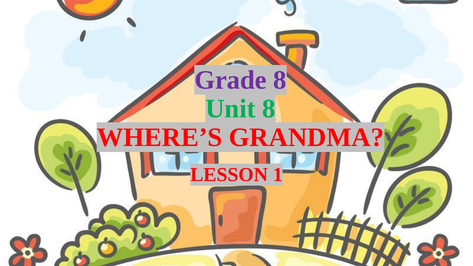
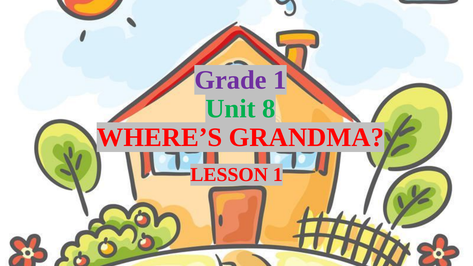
Grade 8: 8 -> 1
